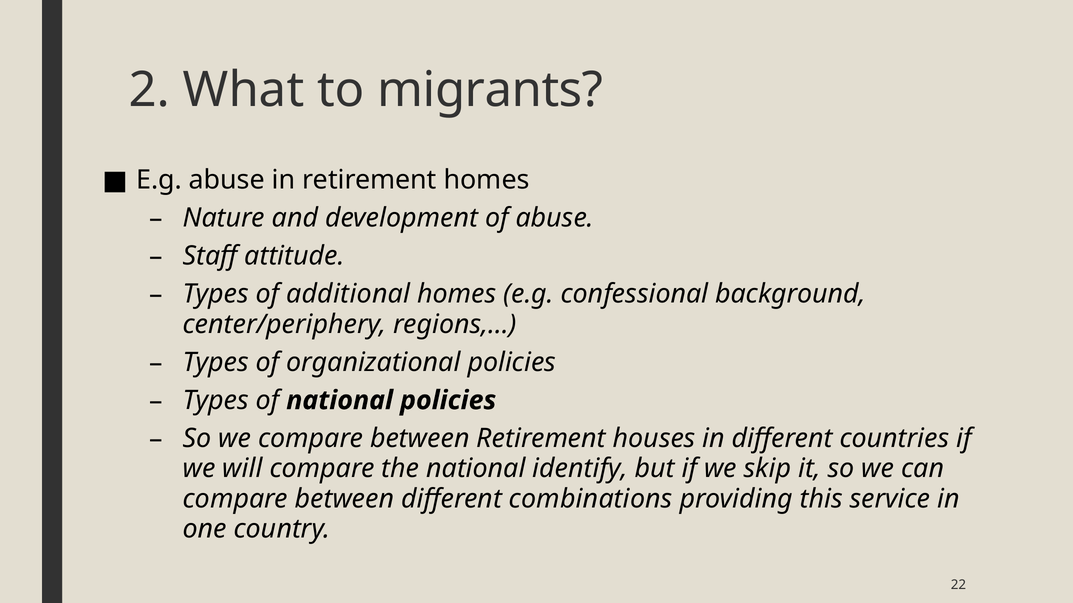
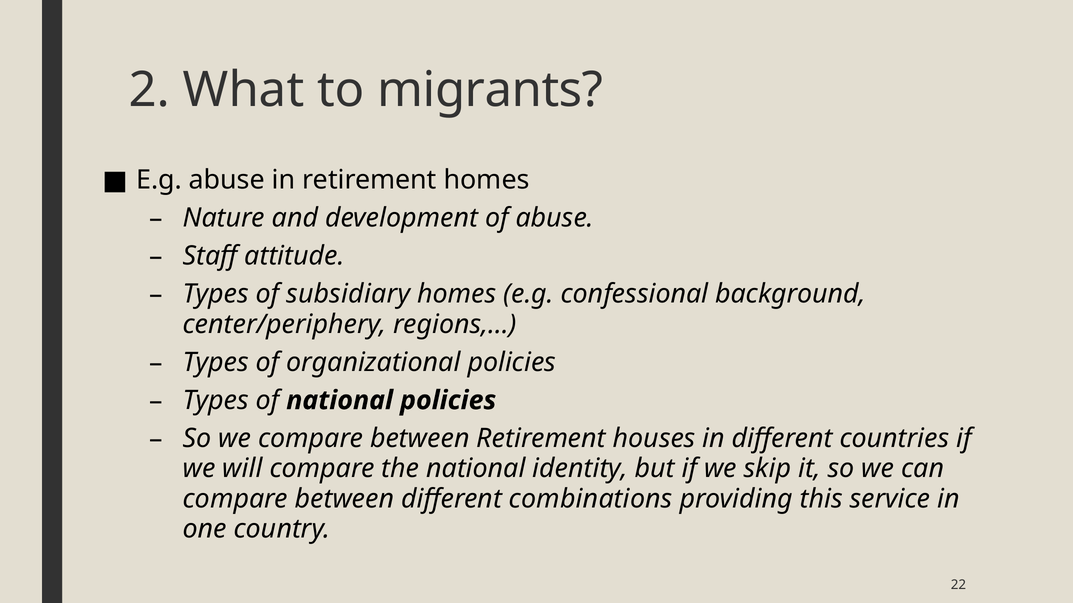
additional: additional -> subsidiary
identify: identify -> identity
